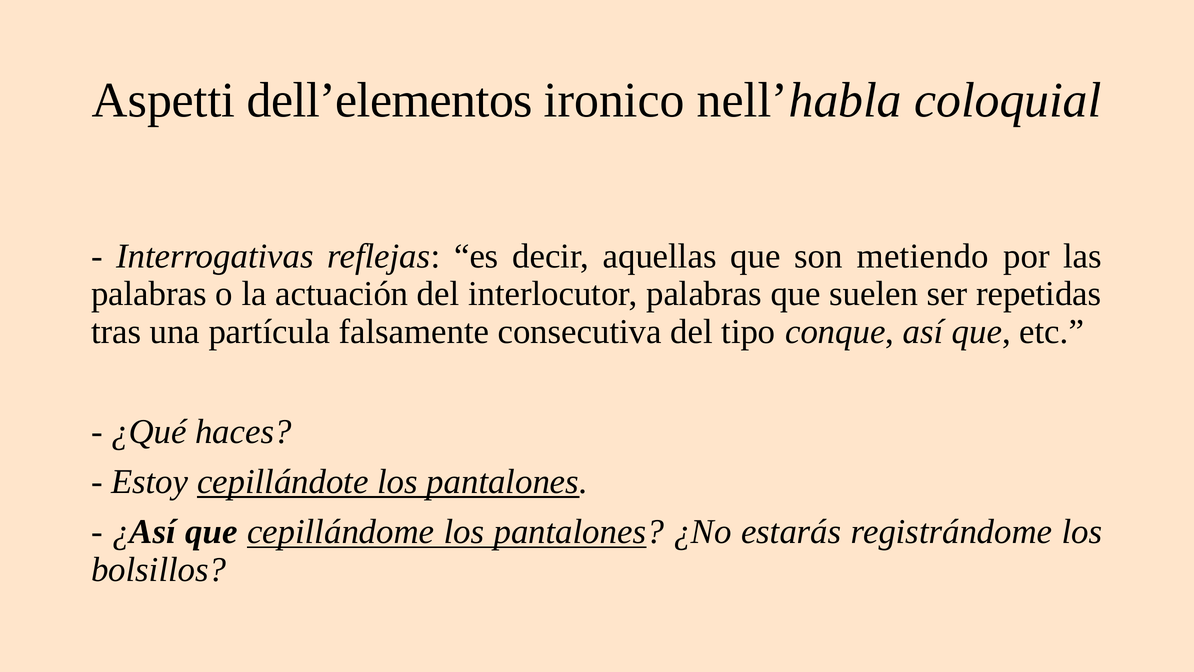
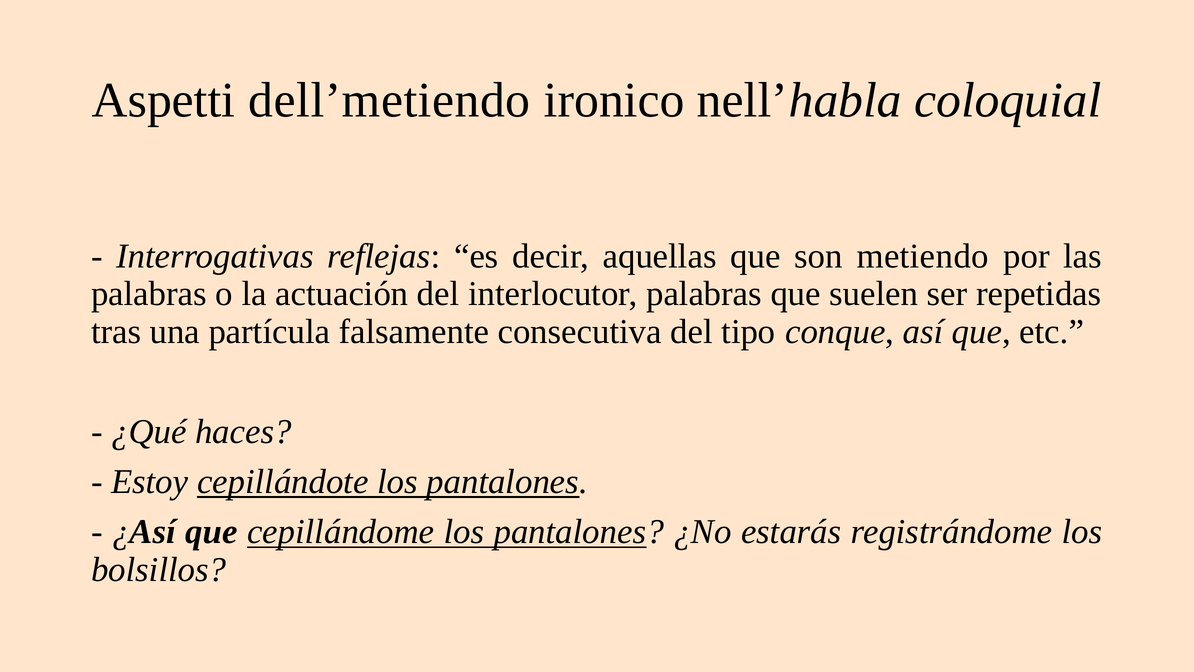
dell’elementos: dell’elementos -> dell’metiendo
